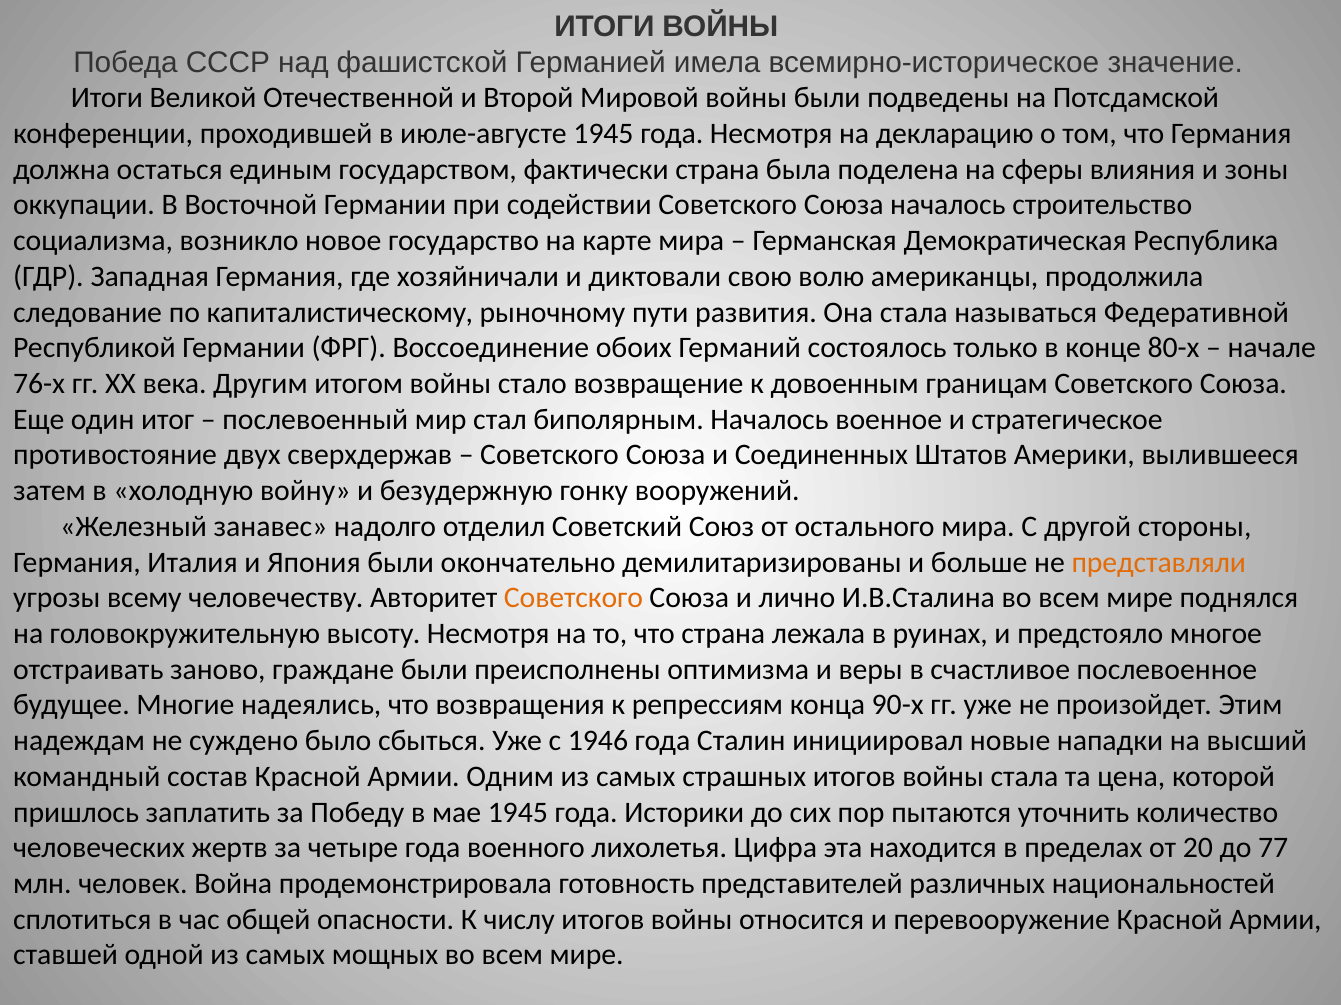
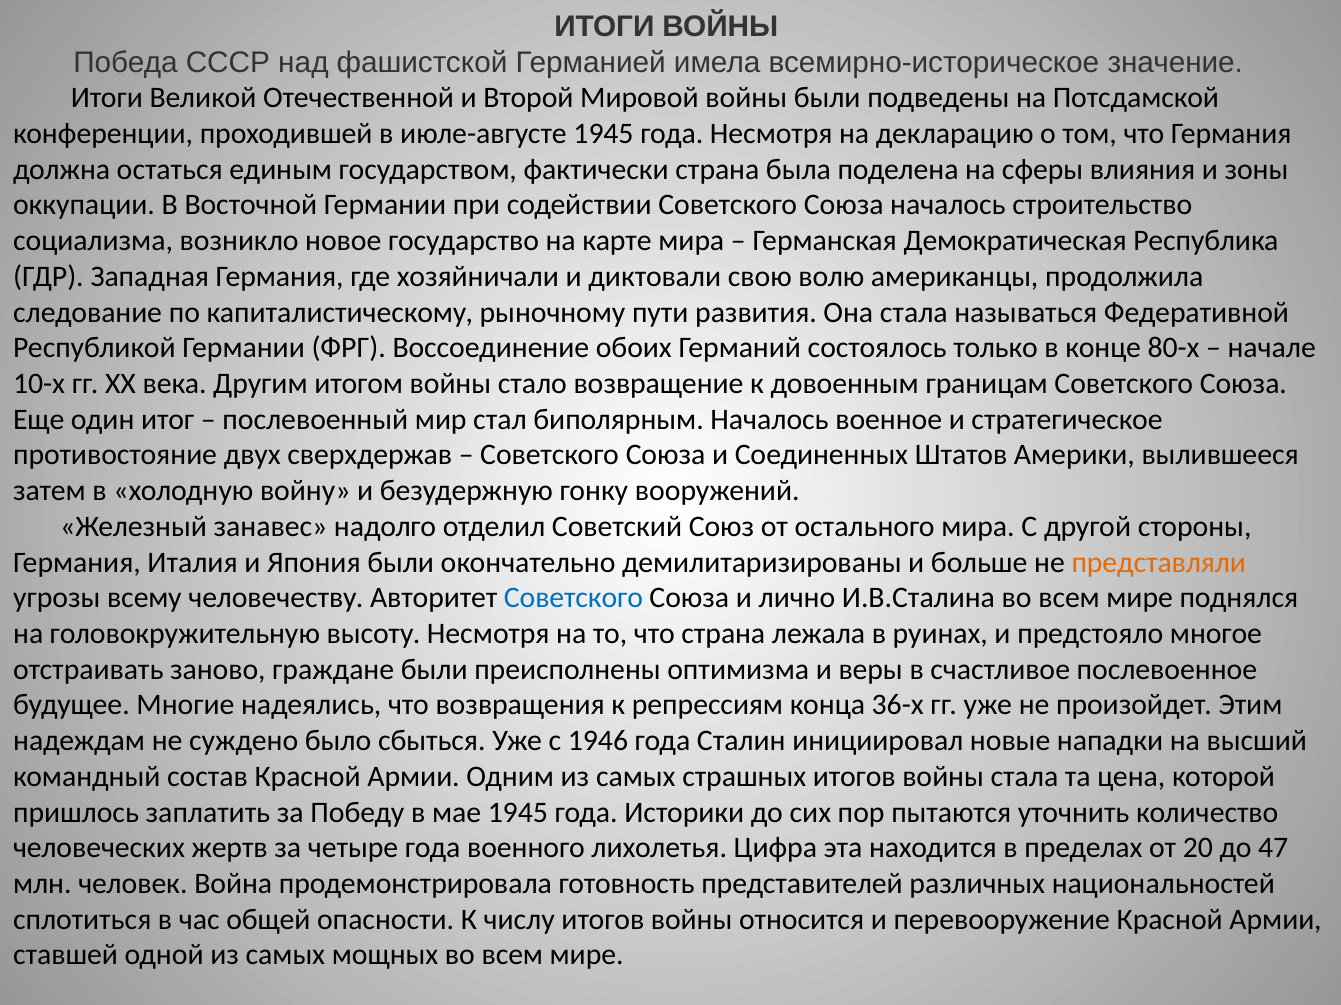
76-х: 76-х -> 10-х
Советского at (573, 598) colour: orange -> blue
90-х: 90-х -> 36-х
77: 77 -> 47
